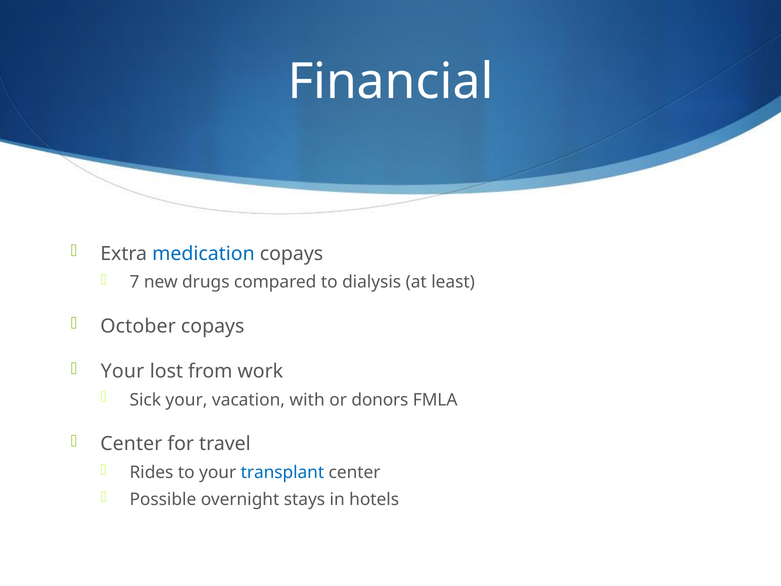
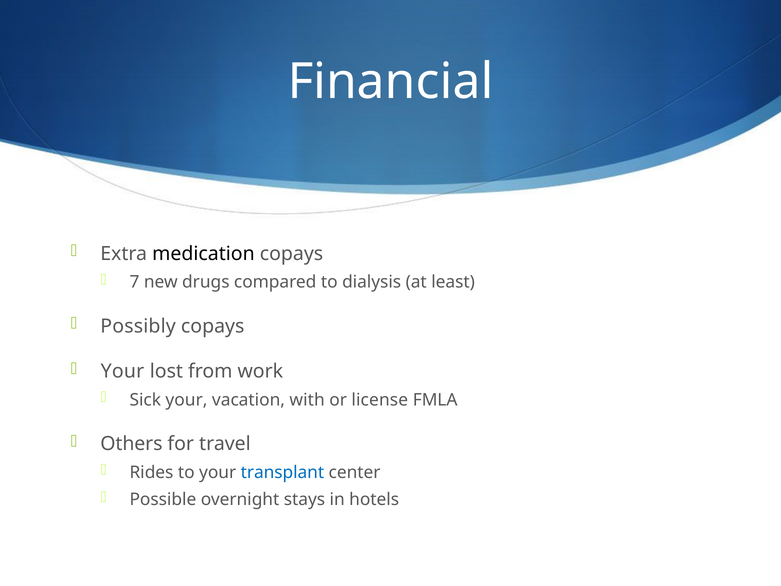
medication colour: blue -> black
October: October -> Possibly
donors: donors -> license
Center at (131, 444): Center -> Others
